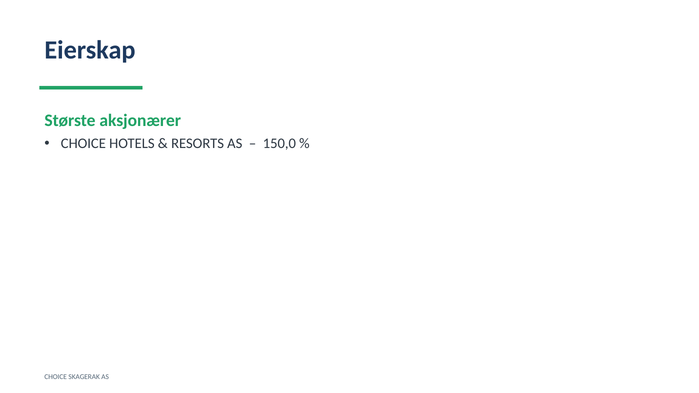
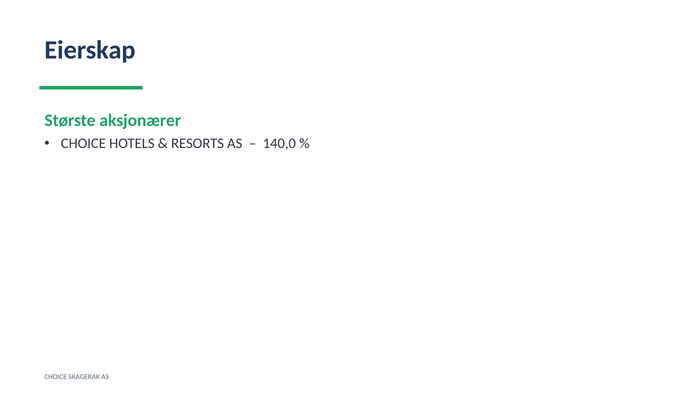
150,0: 150,0 -> 140,0
